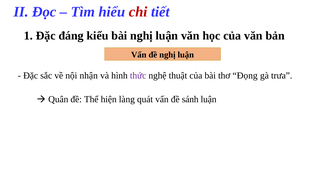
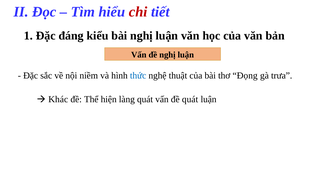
nhận: nhận -> niềm
thức colour: purple -> blue
Quân: Quân -> Khác
đề sánh: sánh -> quát
